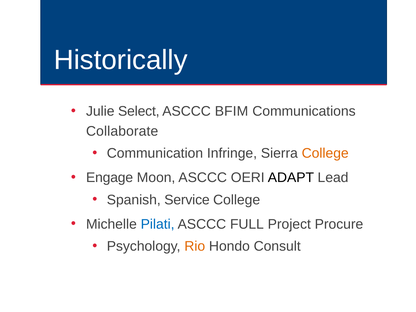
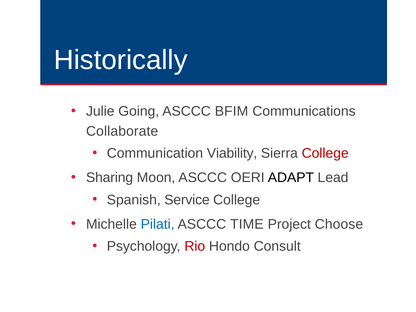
Select: Select -> Going
Infringe: Infringe -> Viability
College at (325, 153) colour: orange -> red
Engage: Engage -> Sharing
FULL: FULL -> TIME
Procure: Procure -> Choose
Rio colour: orange -> red
